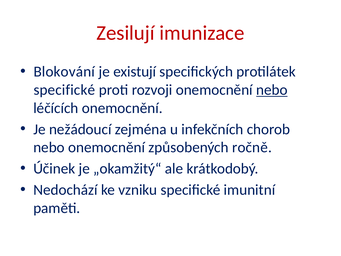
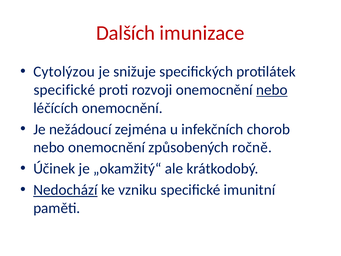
Zesilují: Zesilují -> Dalších
Blokování: Blokování -> Cytolýzou
existují: existují -> snižuje
Nedochází underline: none -> present
